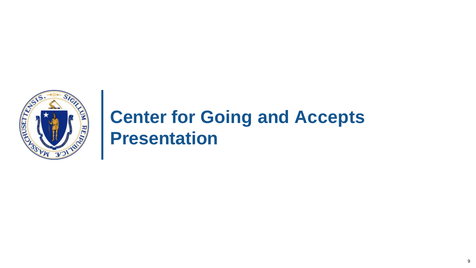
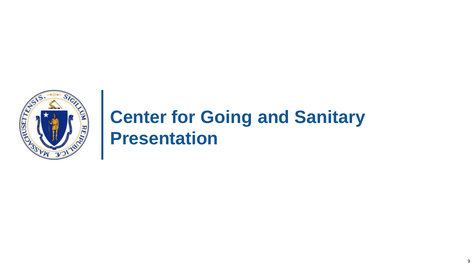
Accepts: Accepts -> Sanitary
